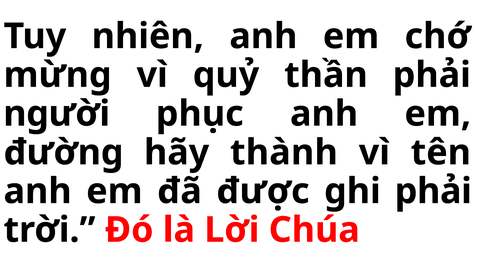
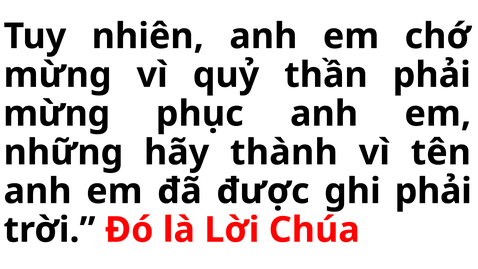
người at (57, 114): người -> mừng
đường: đường -> những
